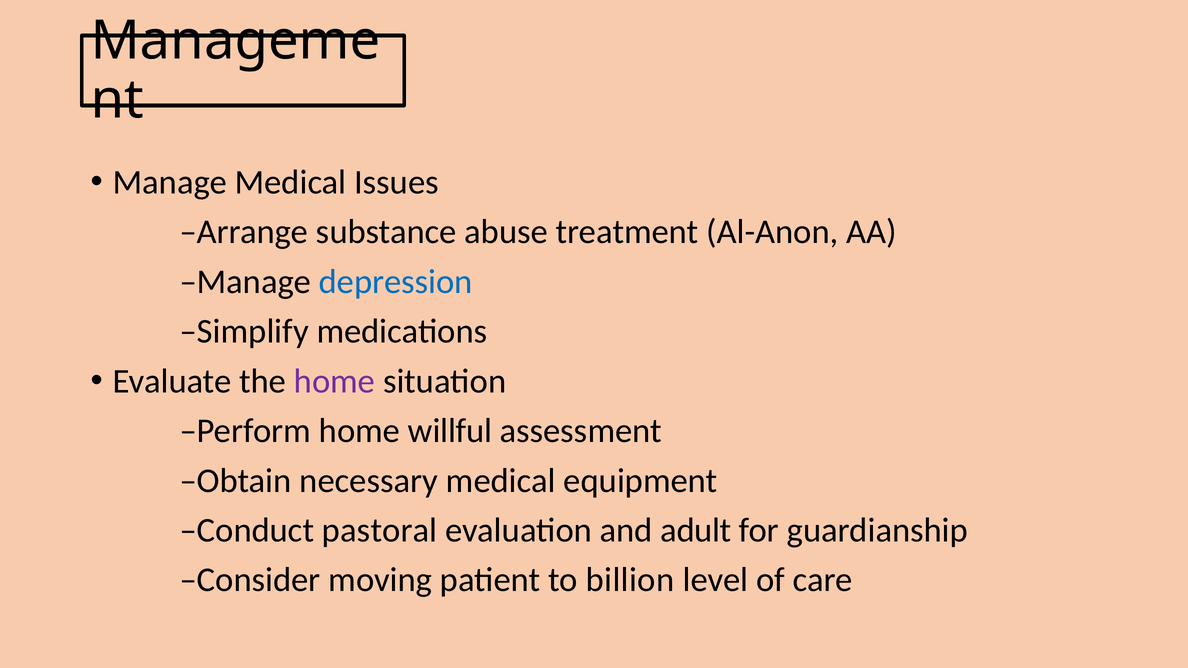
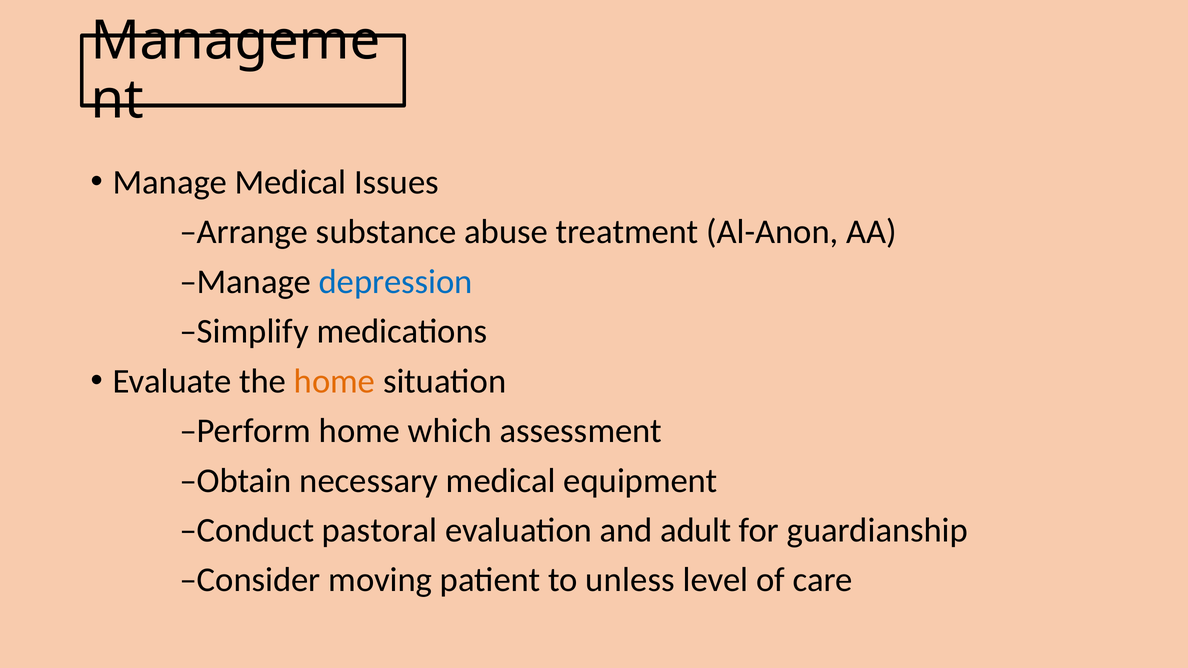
home at (335, 381) colour: purple -> orange
willful: willful -> which
billion: billion -> unless
